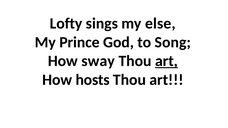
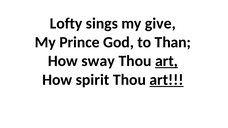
else: else -> give
Song: Song -> Than
hosts: hosts -> spirit
art at (166, 80) underline: none -> present
